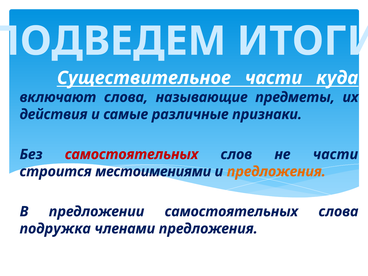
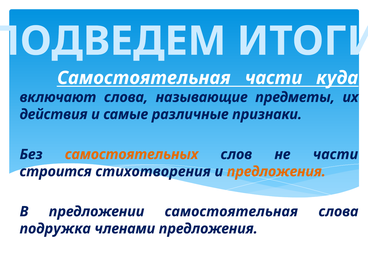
Существительное at (144, 78): Существительное -> Самостоятельная
самостоятельных at (132, 154) colour: red -> orange
местоимениями: местоимениями -> стихотворения
предложении самостоятельных: самостоятельных -> самостоятельная
